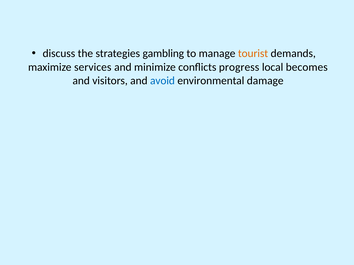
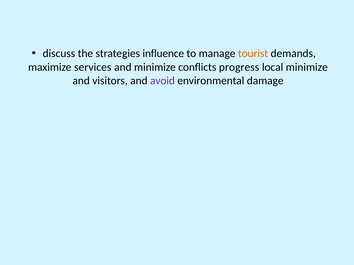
gambling: gambling -> influence
local becomes: becomes -> minimize
avoid colour: blue -> purple
